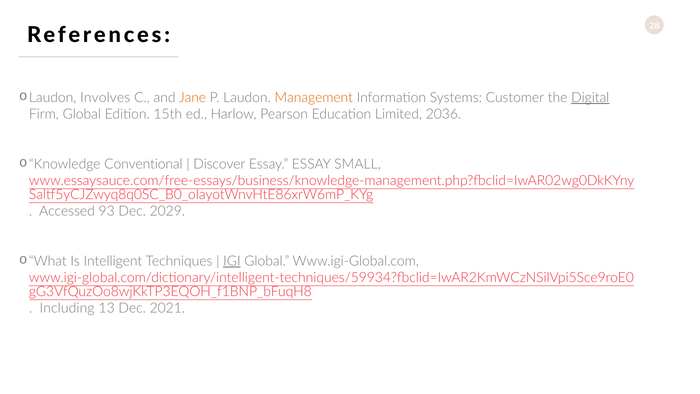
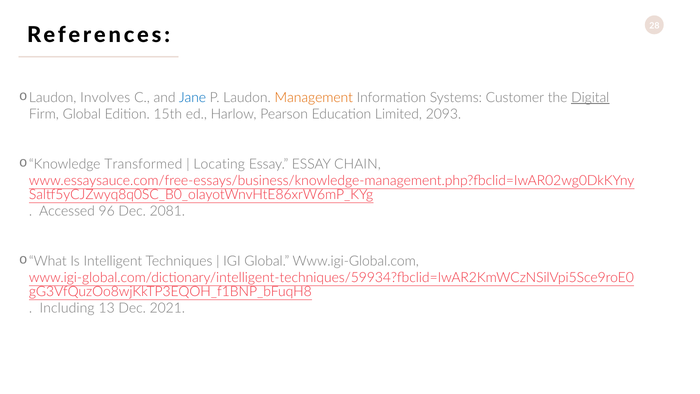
Jane colour: orange -> blue
2036: 2036 -> 2093
Conventional: Conventional -> Transformed
Discover: Discover -> Locating
SMALL: SMALL -> CHAIN
93: 93 -> 96
2029: 2029 -> 2081
IGI underline: present -> none
